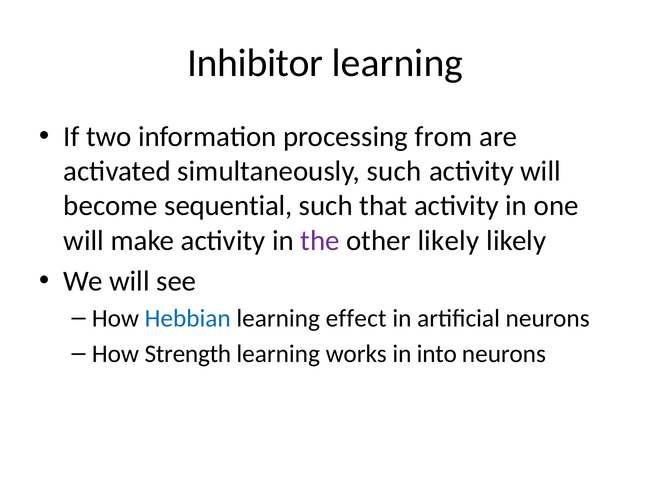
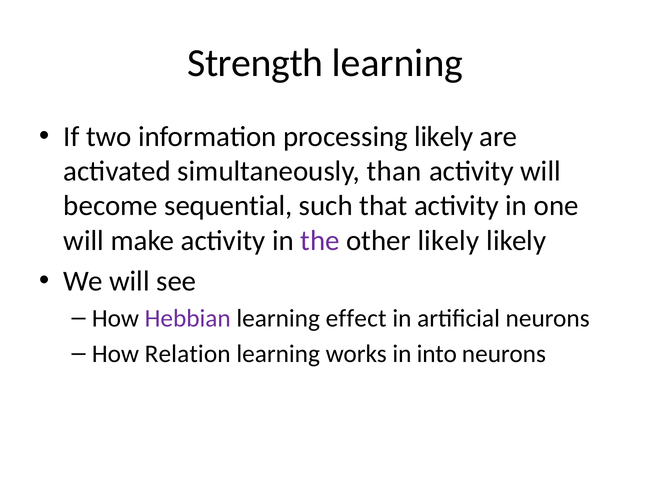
Inhibitor: Inhibitor -> Strength
processing from: from -> likely
simultaneously such: such -> than
Hebbian colour: blue -> purple
Strength: Strength -> Relation
